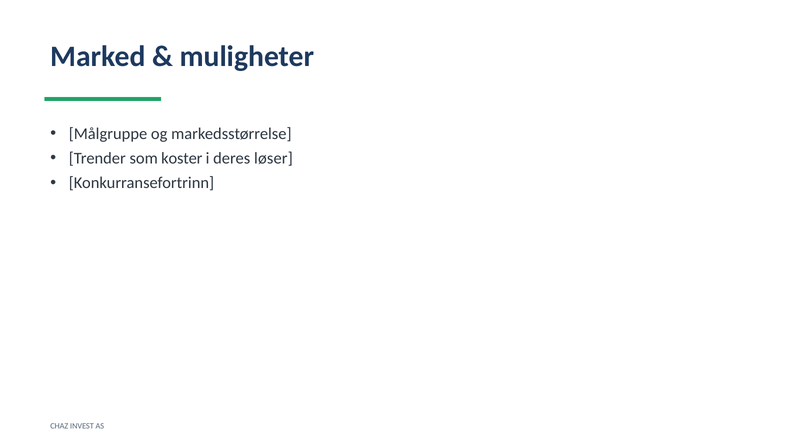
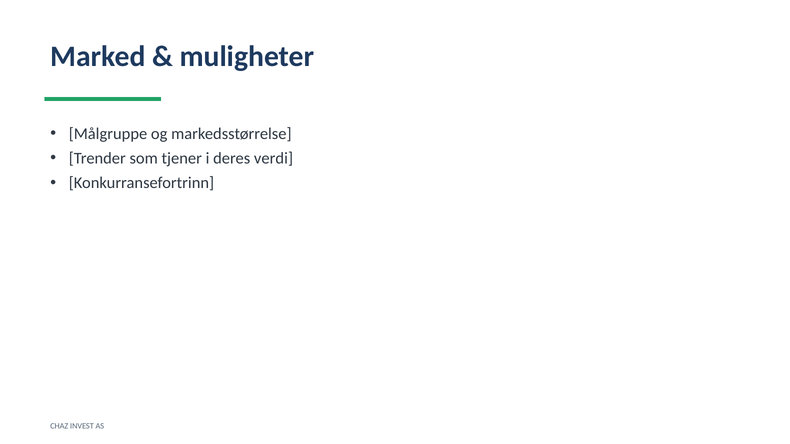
koster: koster -> tjener
løser: løser -> verdi
